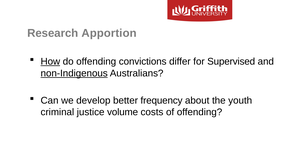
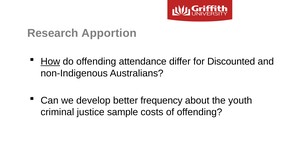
convictions: convictions -> attendance
Supervised: Supervised -> Discounted
non-Indigenous underline: present -> none
volume: volume -> sample
